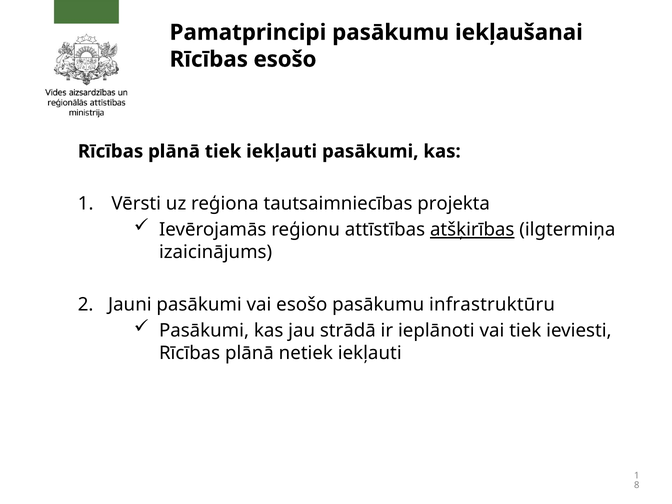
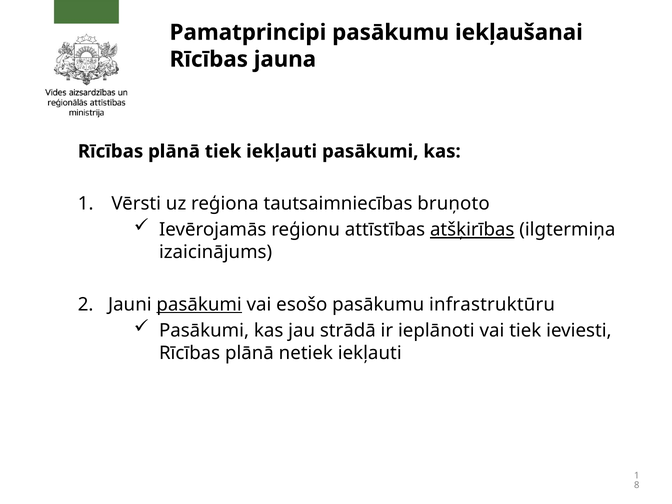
Rīcības esošo: esošo -> jauna
projekta: projekta -> bruņoto
pasākumi at (199, 304) underline: none -> present
